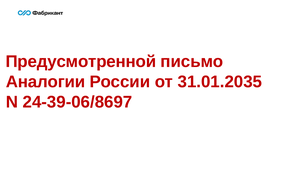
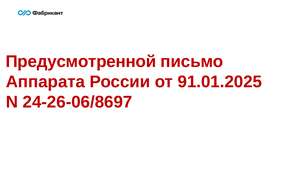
Аналогии: Аналогии -> Аппарата
31.01.2035: 31.01.2035 -> 91.01.2025
24-39-06/8697: 24-39-06/8697 -> 24-26-06/8697
